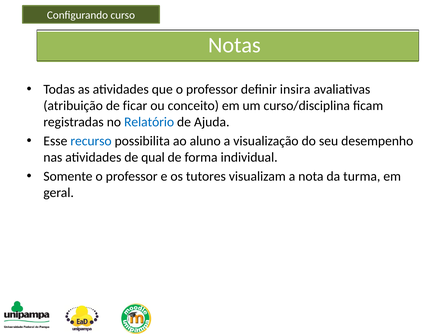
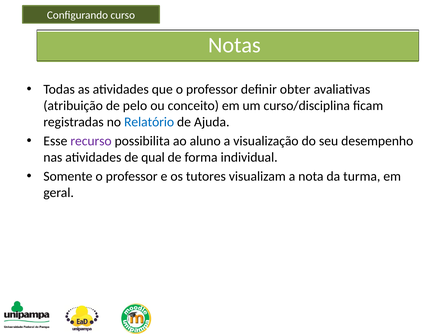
insira: insira -> obter
ficar: ficar -> pelo
recurso colour: blue -> purple
